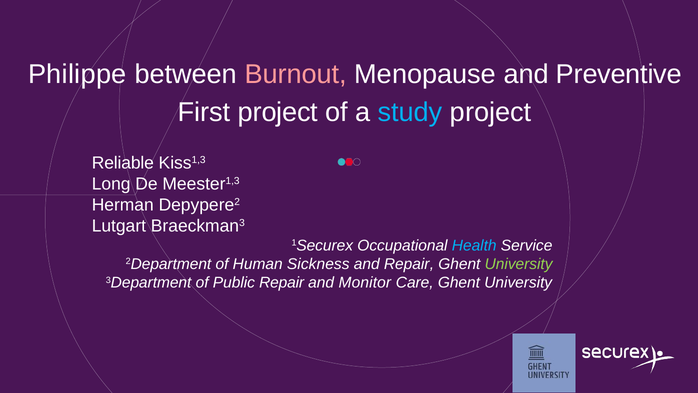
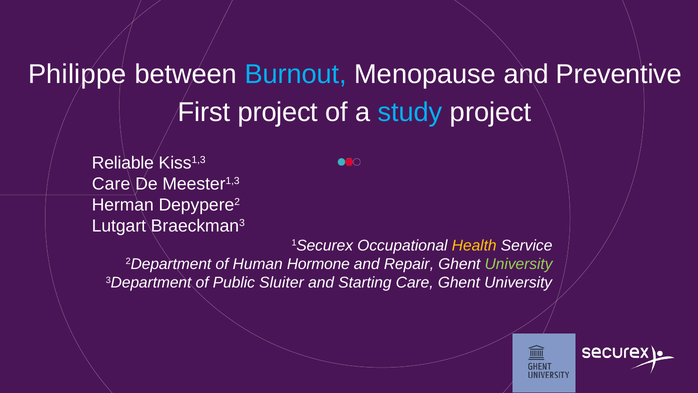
Burnout colour: pink -> light blue
Long at (111, 184): Long -> Care
Health colour: light blue -> yellow
Sickness: Sickness -> Hormone
Public Repair: Repair -> Sluiter
Monitor: Monitor -> Starting
